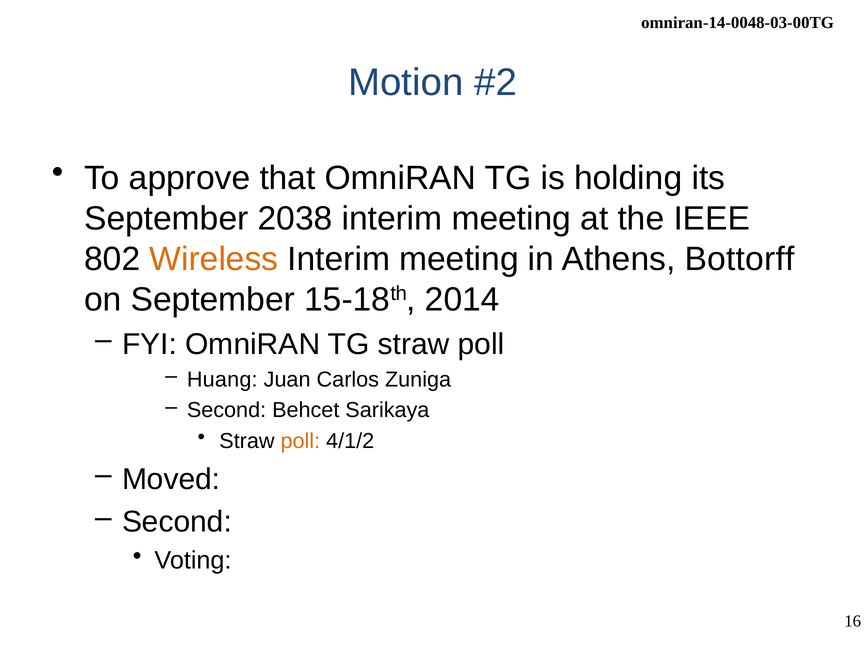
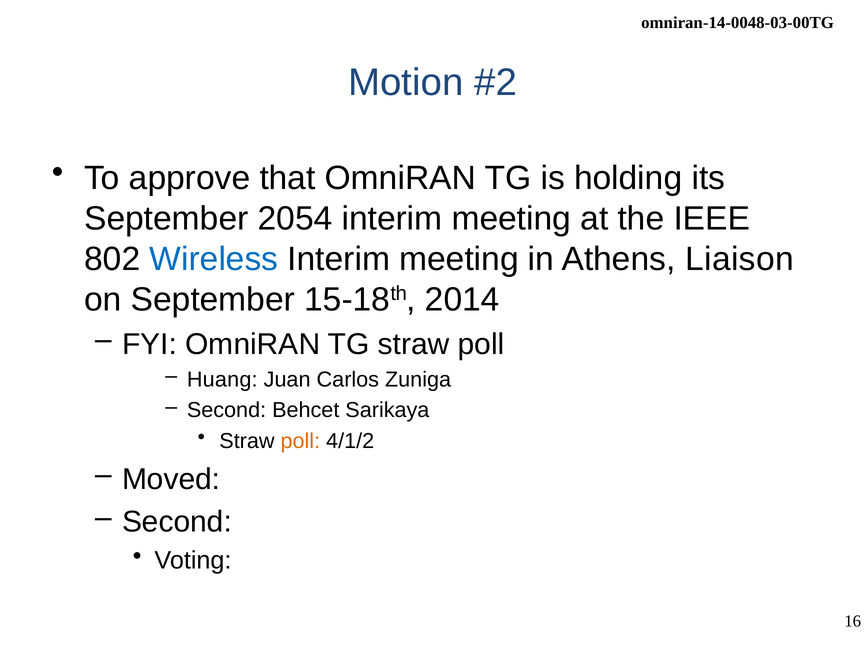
2038: 2038 -> 2054
Wireless colour: orange -> blue
Bottorff: Bottorff -> Liaison
